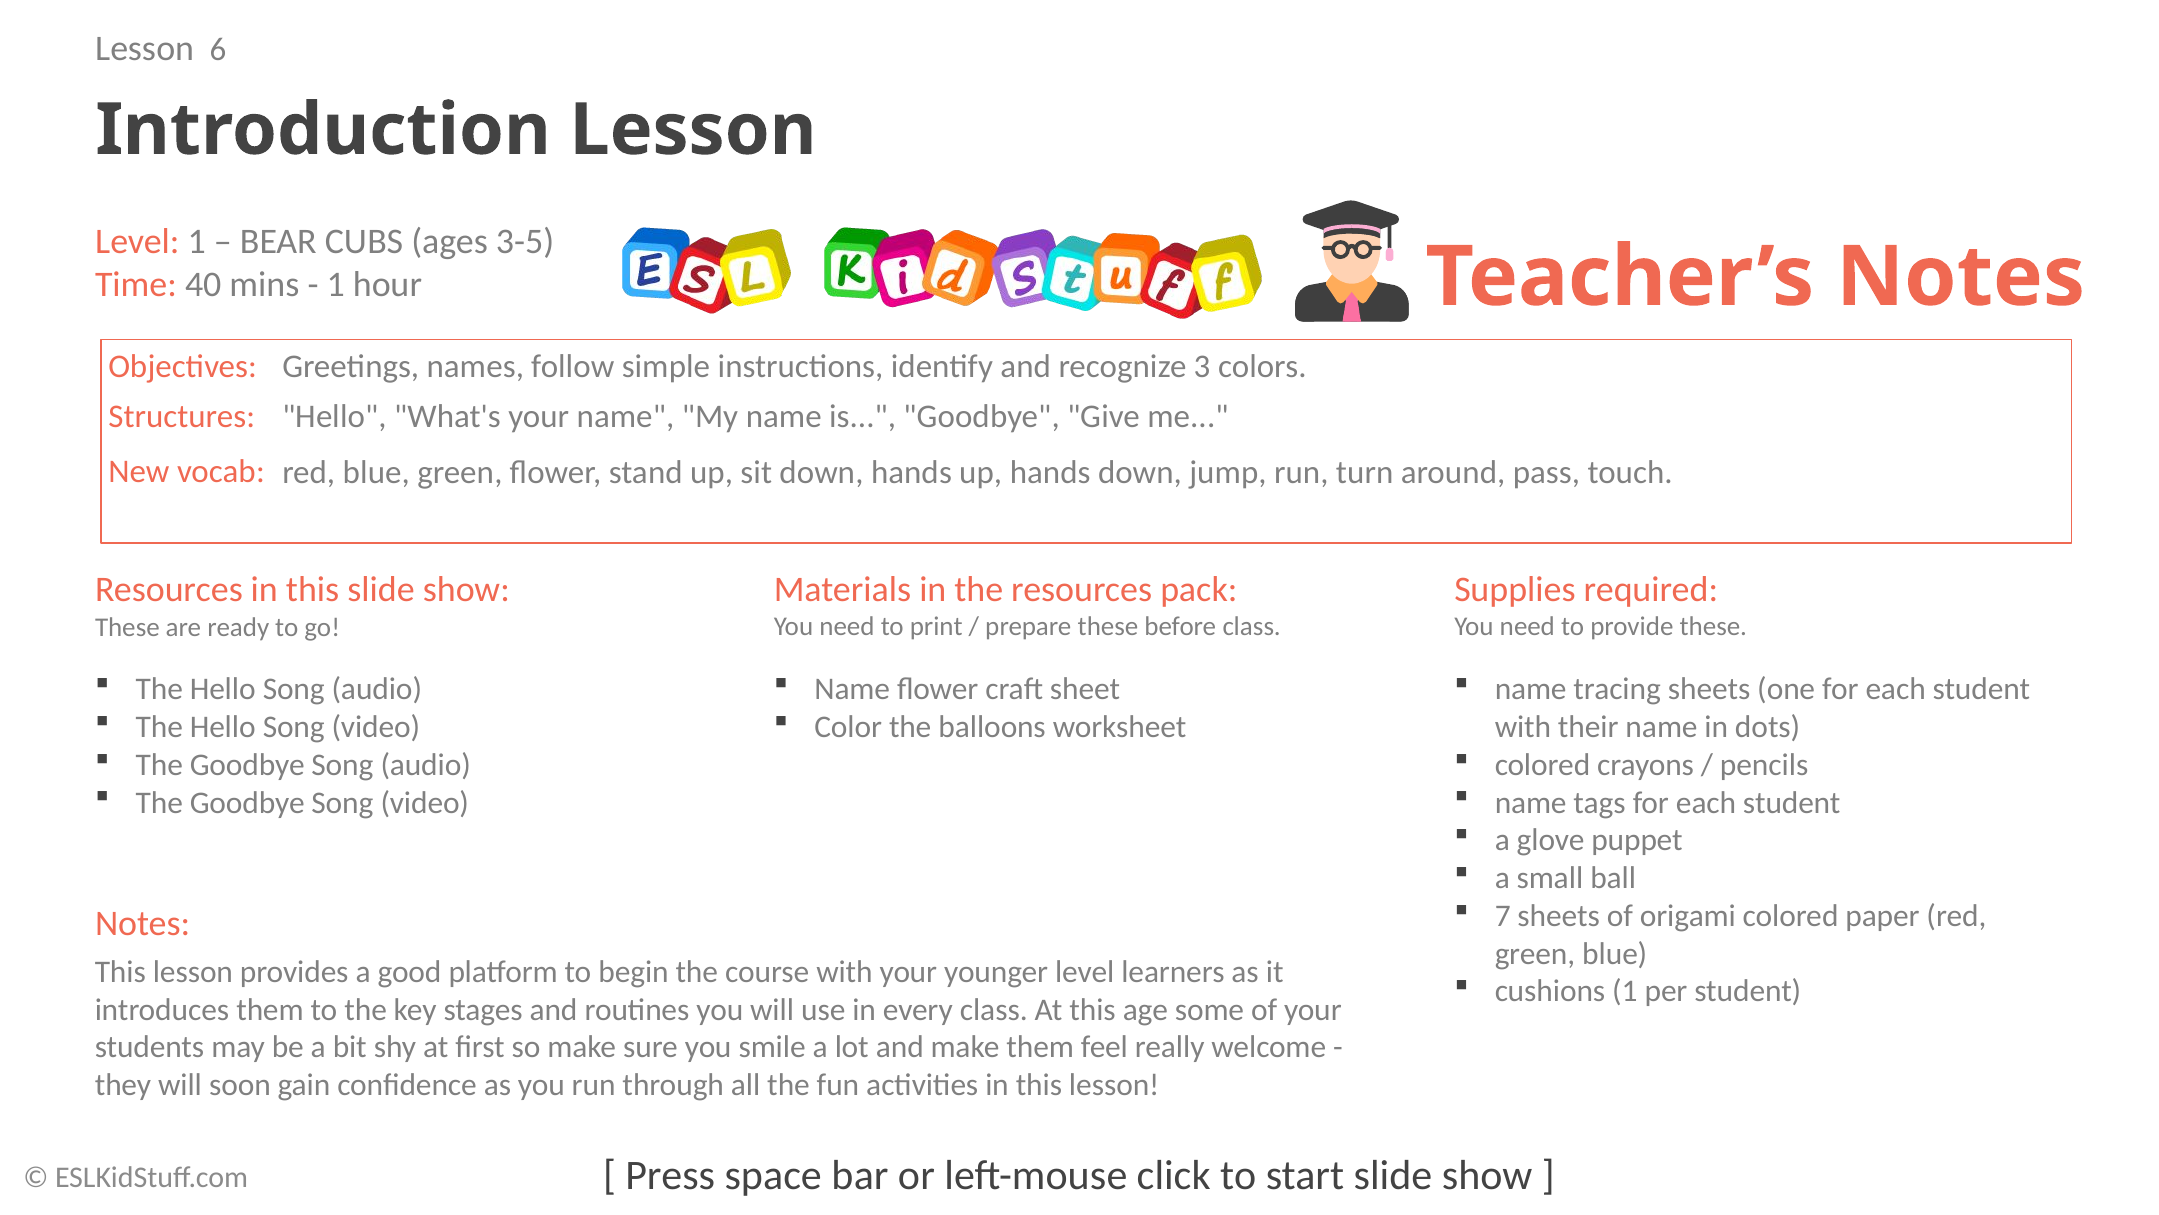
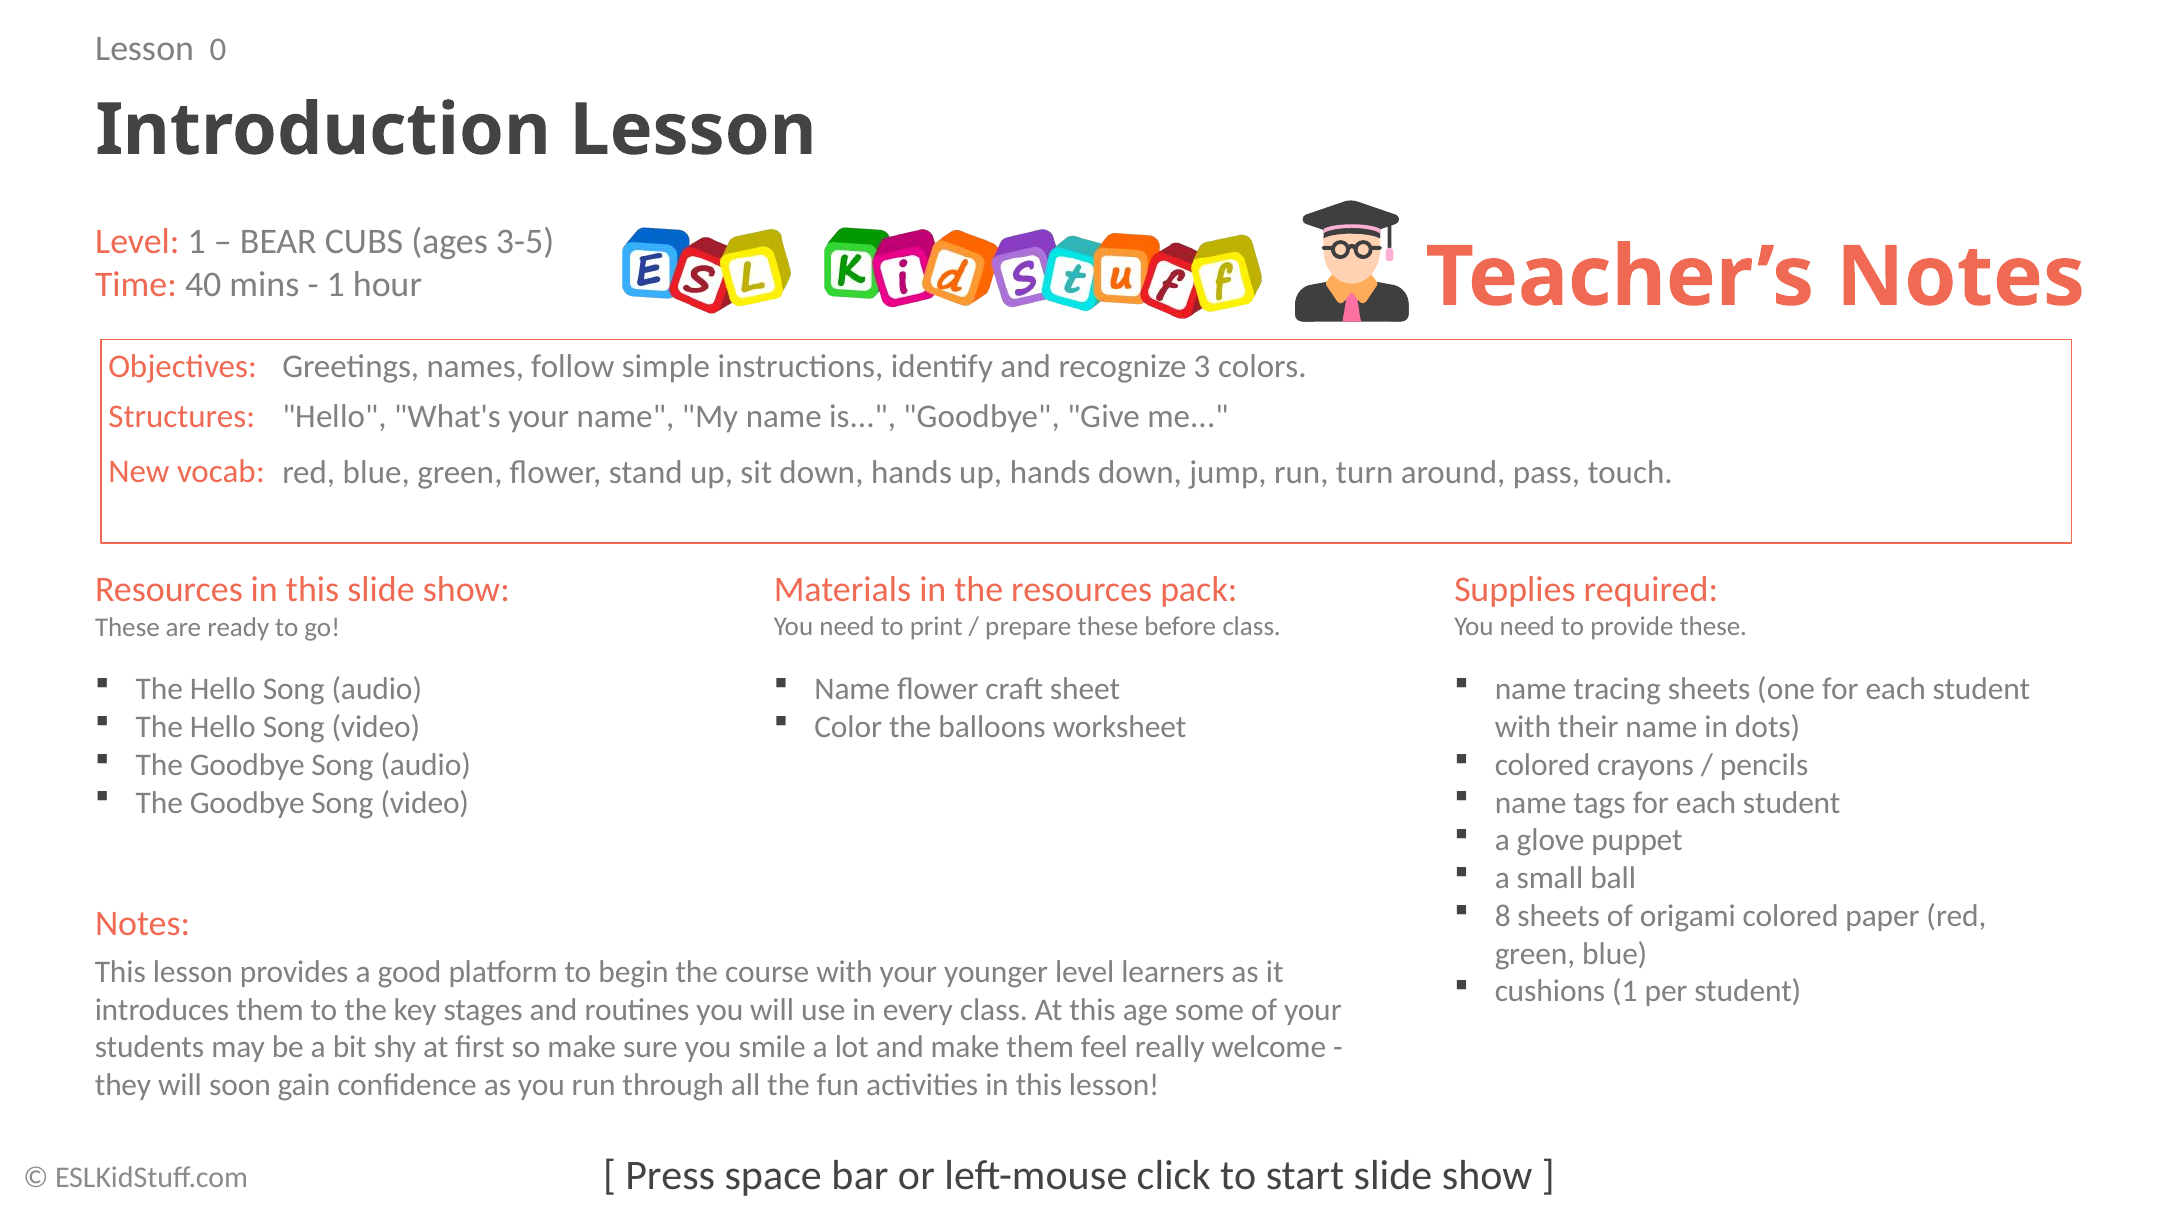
6: 6 -> 0
7: 7 -> 8
